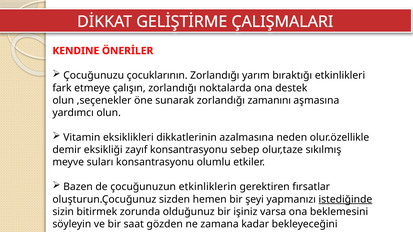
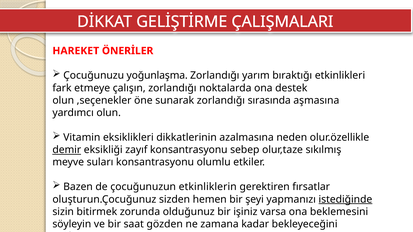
KENDINE: KENDINE -> HAREKET
çocuklarının: çocuklarının -> yoğunlaşma
zamanını: zamanını -> sırasında
demir underline: none -> present
